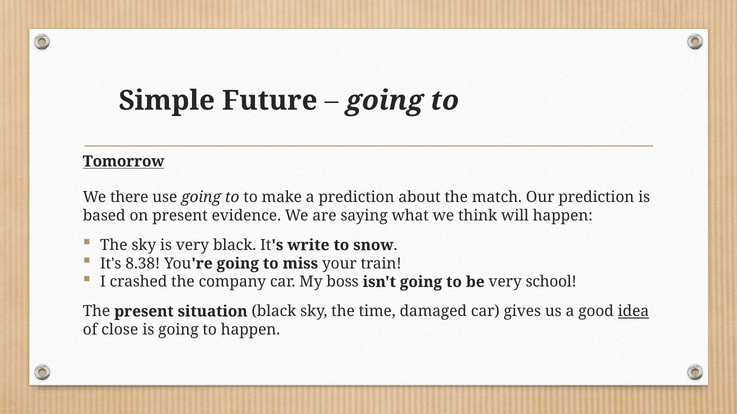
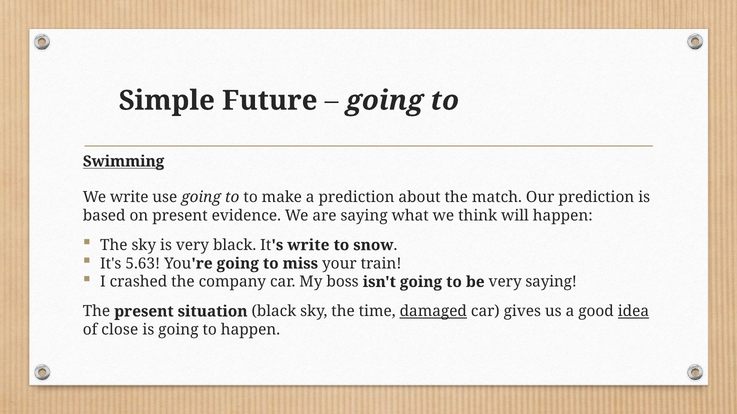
Tomorrow: Tomorrow -> Swimming
We there: there -> write
8.38: 8.38 -> 5.63
very school: school -> saying
damaged underline: none -> present
